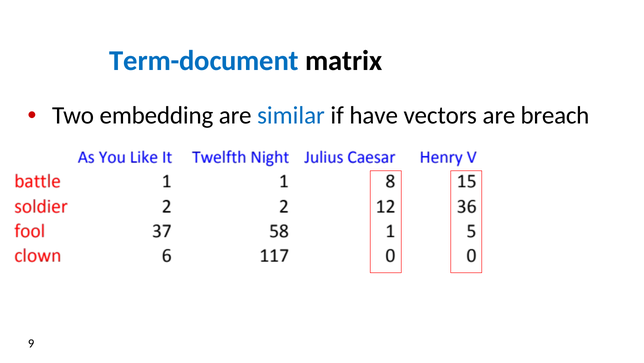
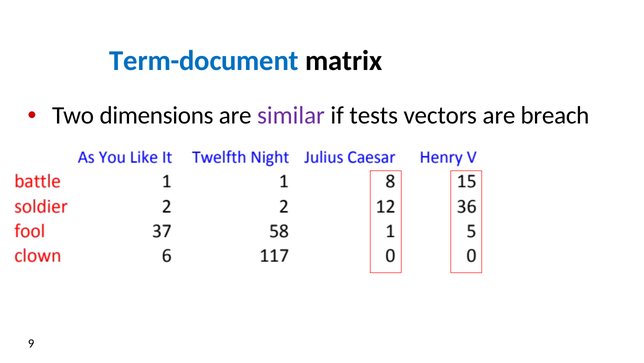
embedding: embedding -> dimensions
similar colour: blue -> purple
have: have -> tests
